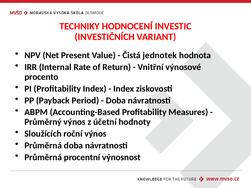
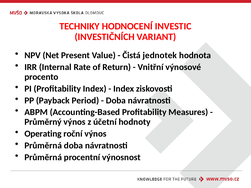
Sloužících: Sloužících -> Operating
